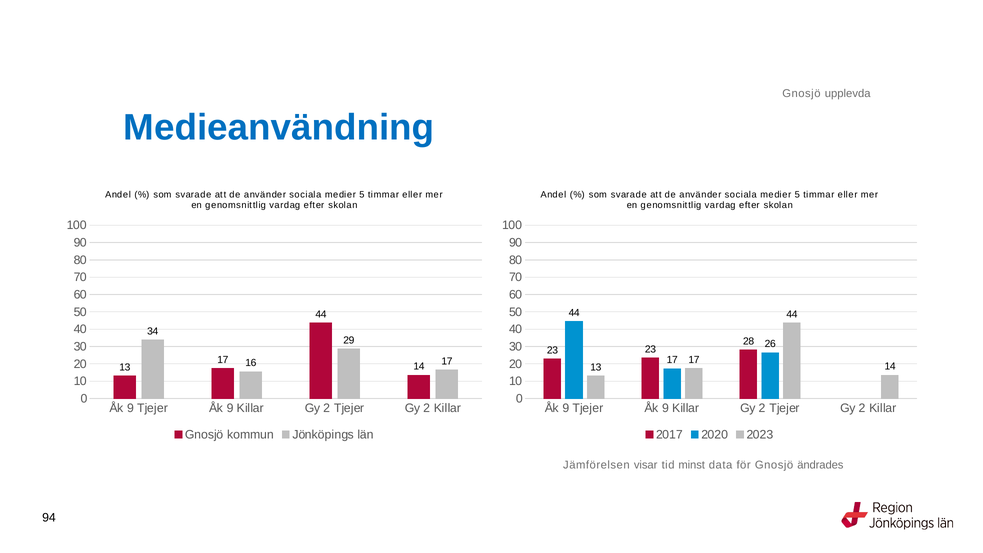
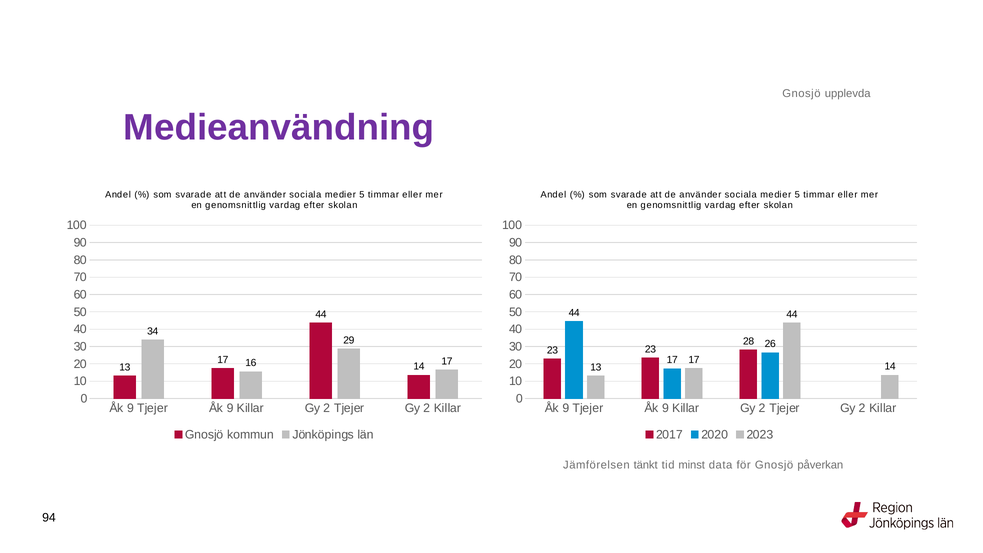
Medieanvändning colour: blue -> purple
visar: visar -> tänkt
ändrades: ändrades -> påverkan
